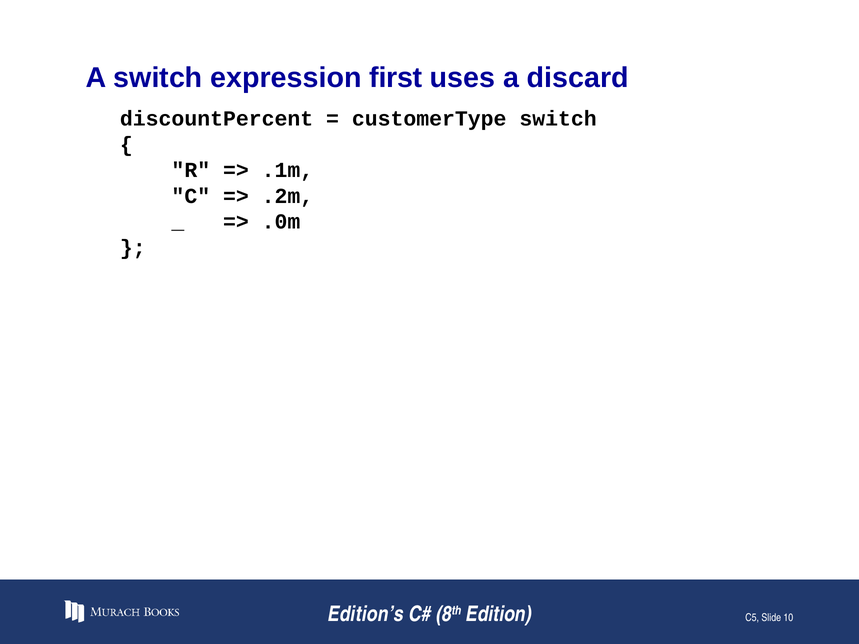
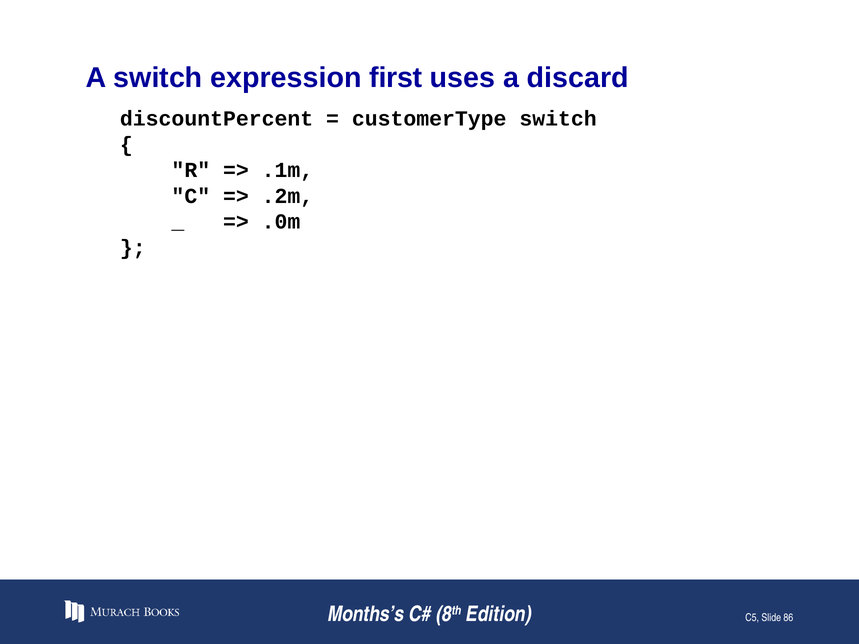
Edition’s: Edition’s -> Months’s
10: 10 -> 86
